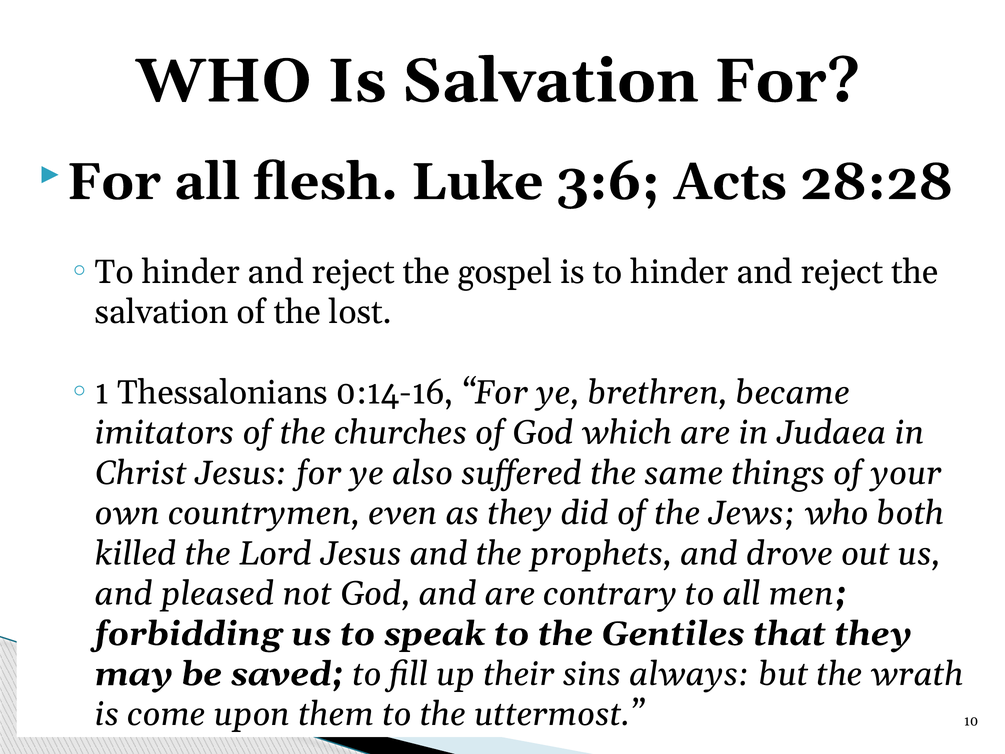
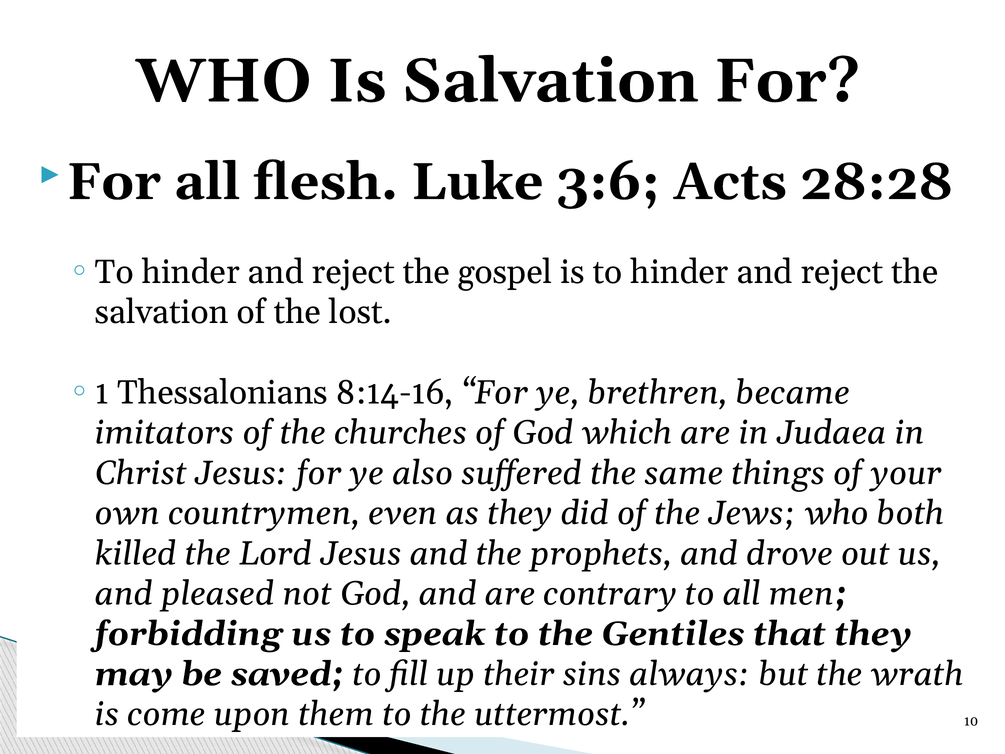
0:14-16: 0:14-16 -> 8:14-16
